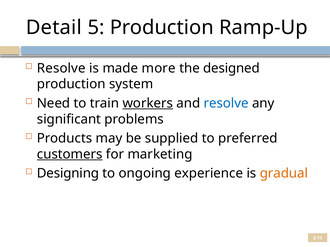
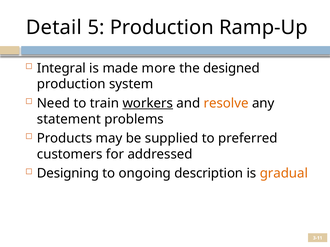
Resolve at (61, 68): Resolve -> Integral
resolve at (226, 103) colour: blue -> orange
significant: significant -> statement
customers underline: present -> none
marketing: marketing -> addressed
experience: experience -> description
